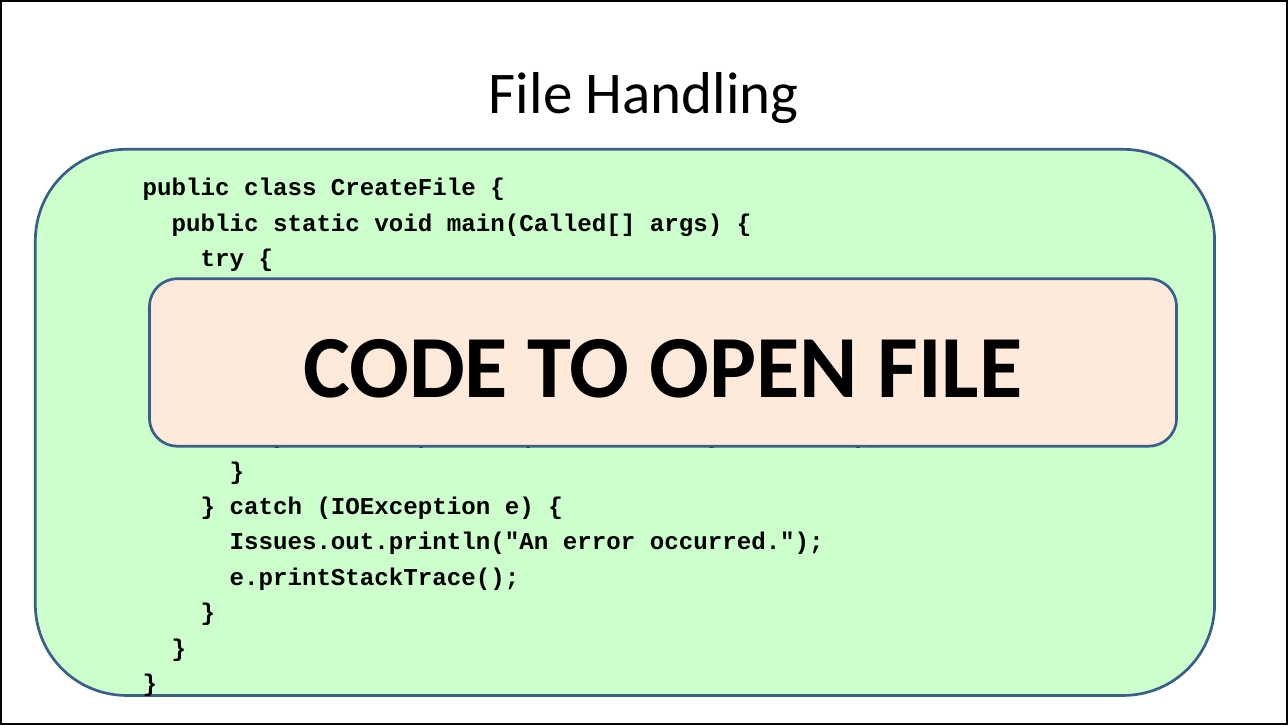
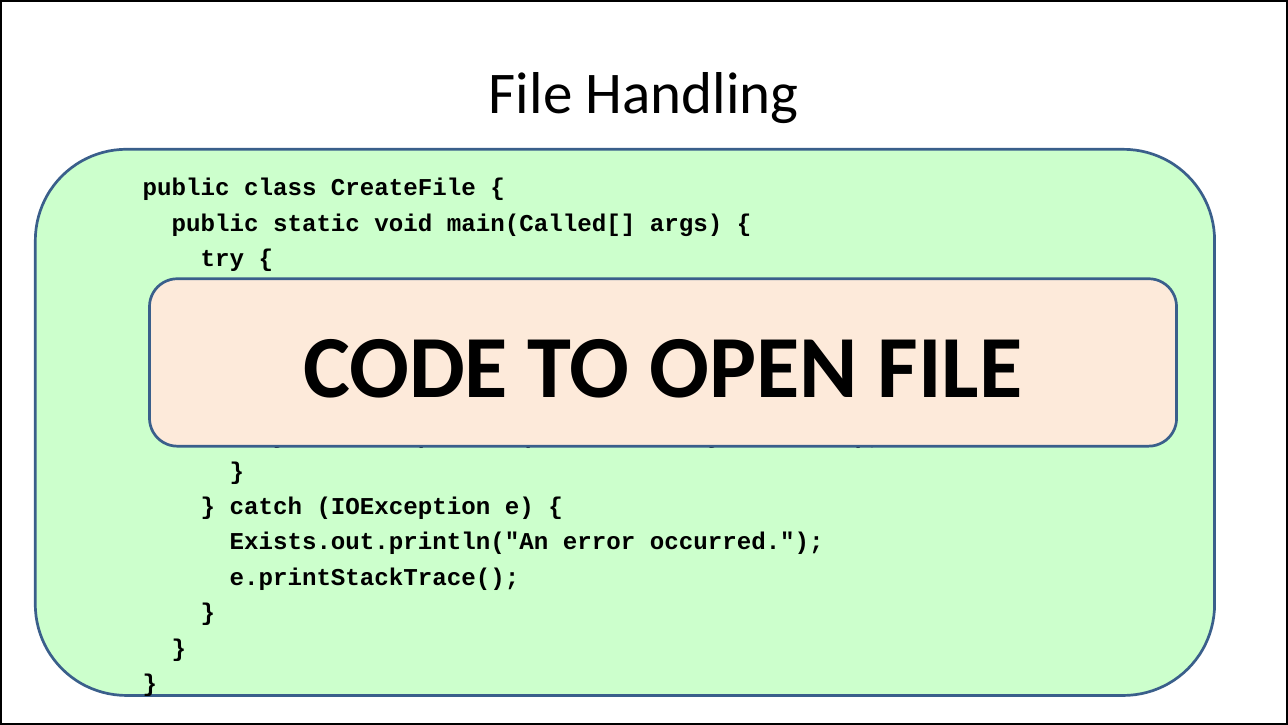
Issues.out.println("An: Issues.out.println("An -> Exists.out.println("An
